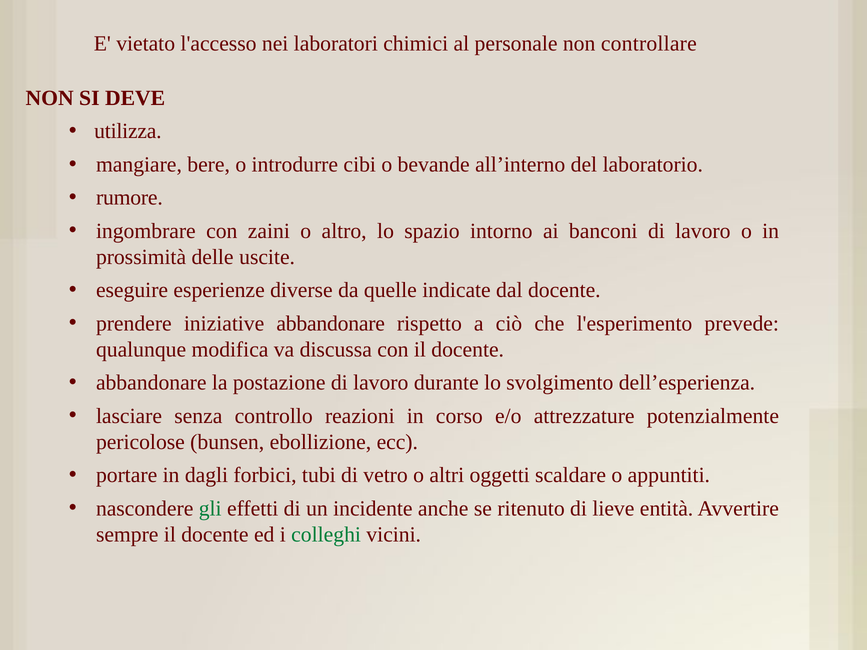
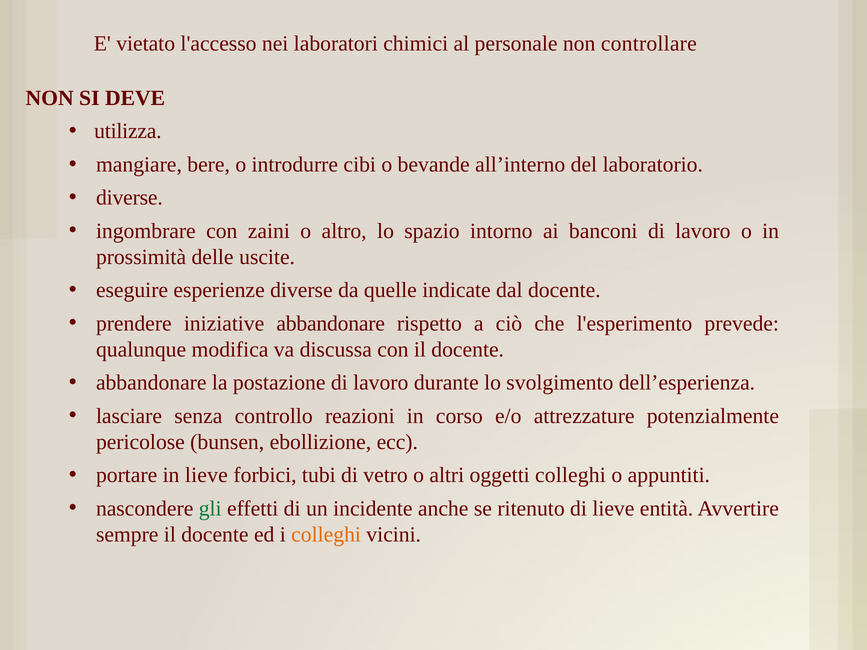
rumore at (129, 198): rumore -> diverse
in dagli: dagli -> lieve
oggetti scaldare: scaldare -> colleghi
colleghi at (326, 535) colour: green -> orange
